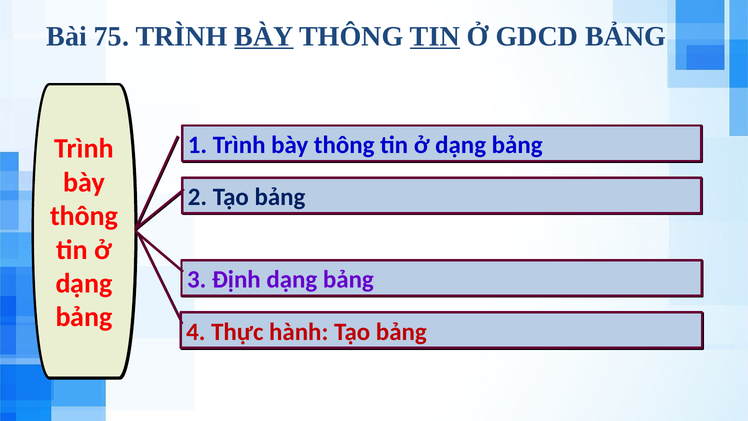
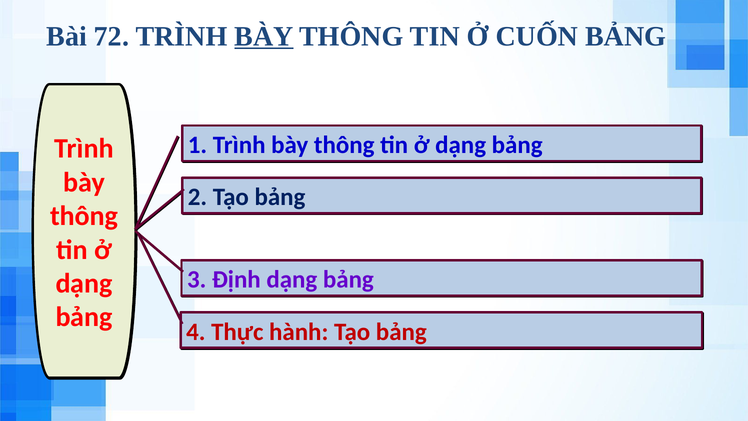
75: 75 -> 72
TIN at (435, 36) underline: present -> none
GDCD: GDCD -> CUỐN
